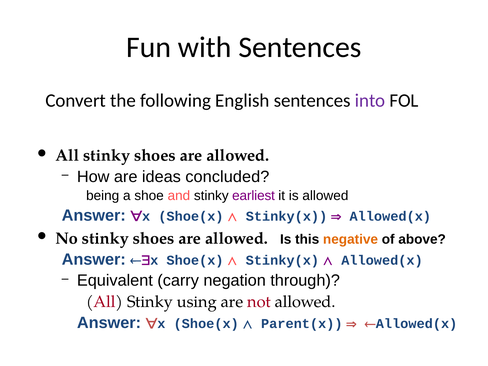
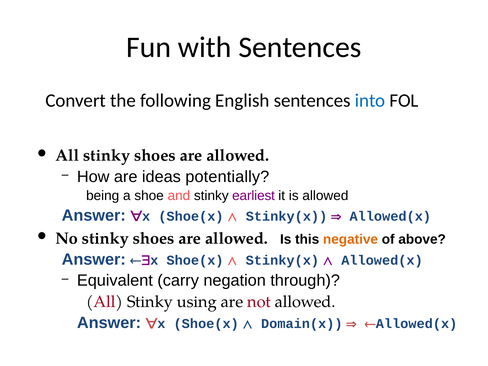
into colour: purple -> blue
concluded: concluded -> potentially
Parent(x: Parent(x -> Domain(x
